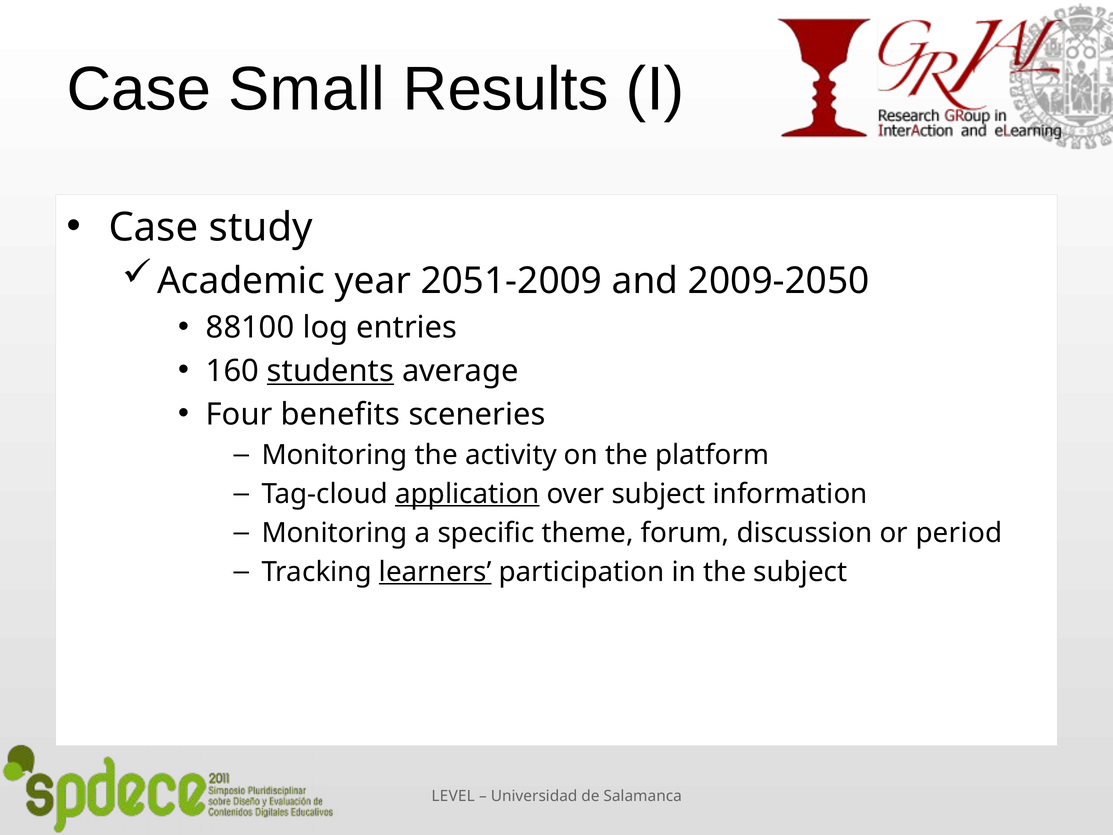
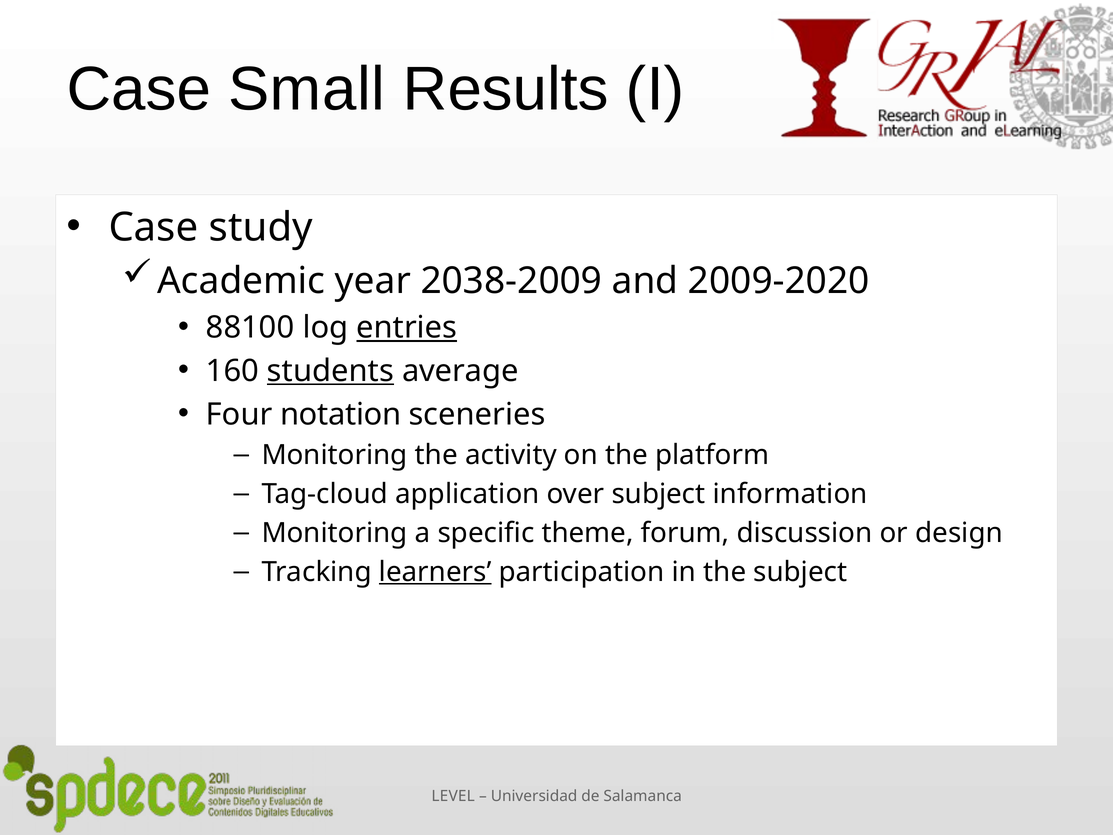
2051-2009: 2051-2009 -> 2038-2009
2009-2050: 2009-2050 -> 2009-2020
entries underline: none -> present
benefits: benefits -> notation
application underline: present -> none
period: period -> design
